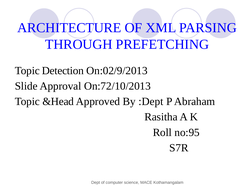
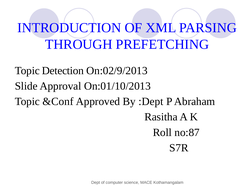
ARCHITECTURE: ARCHITECTURE -> INTRODUCTION
On:72/10/2013: On:72/10/2013 -> On:01/10/2013
&Head: &Head -> &Conf
no:95: no:95 -> no:87
